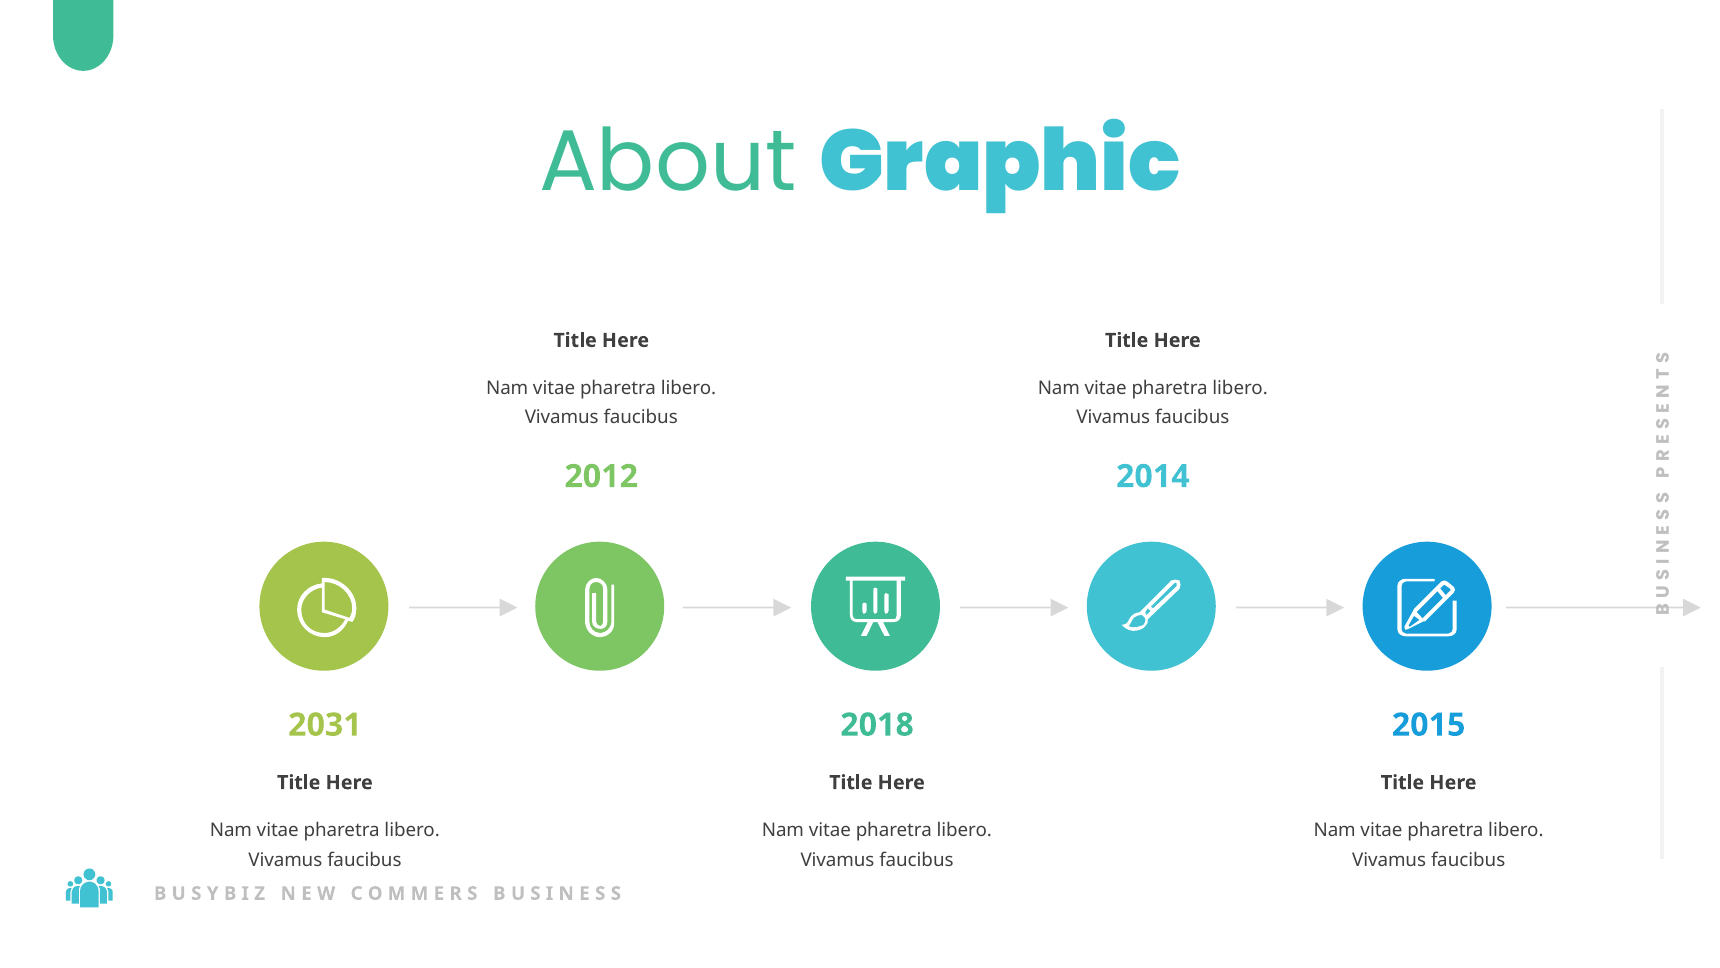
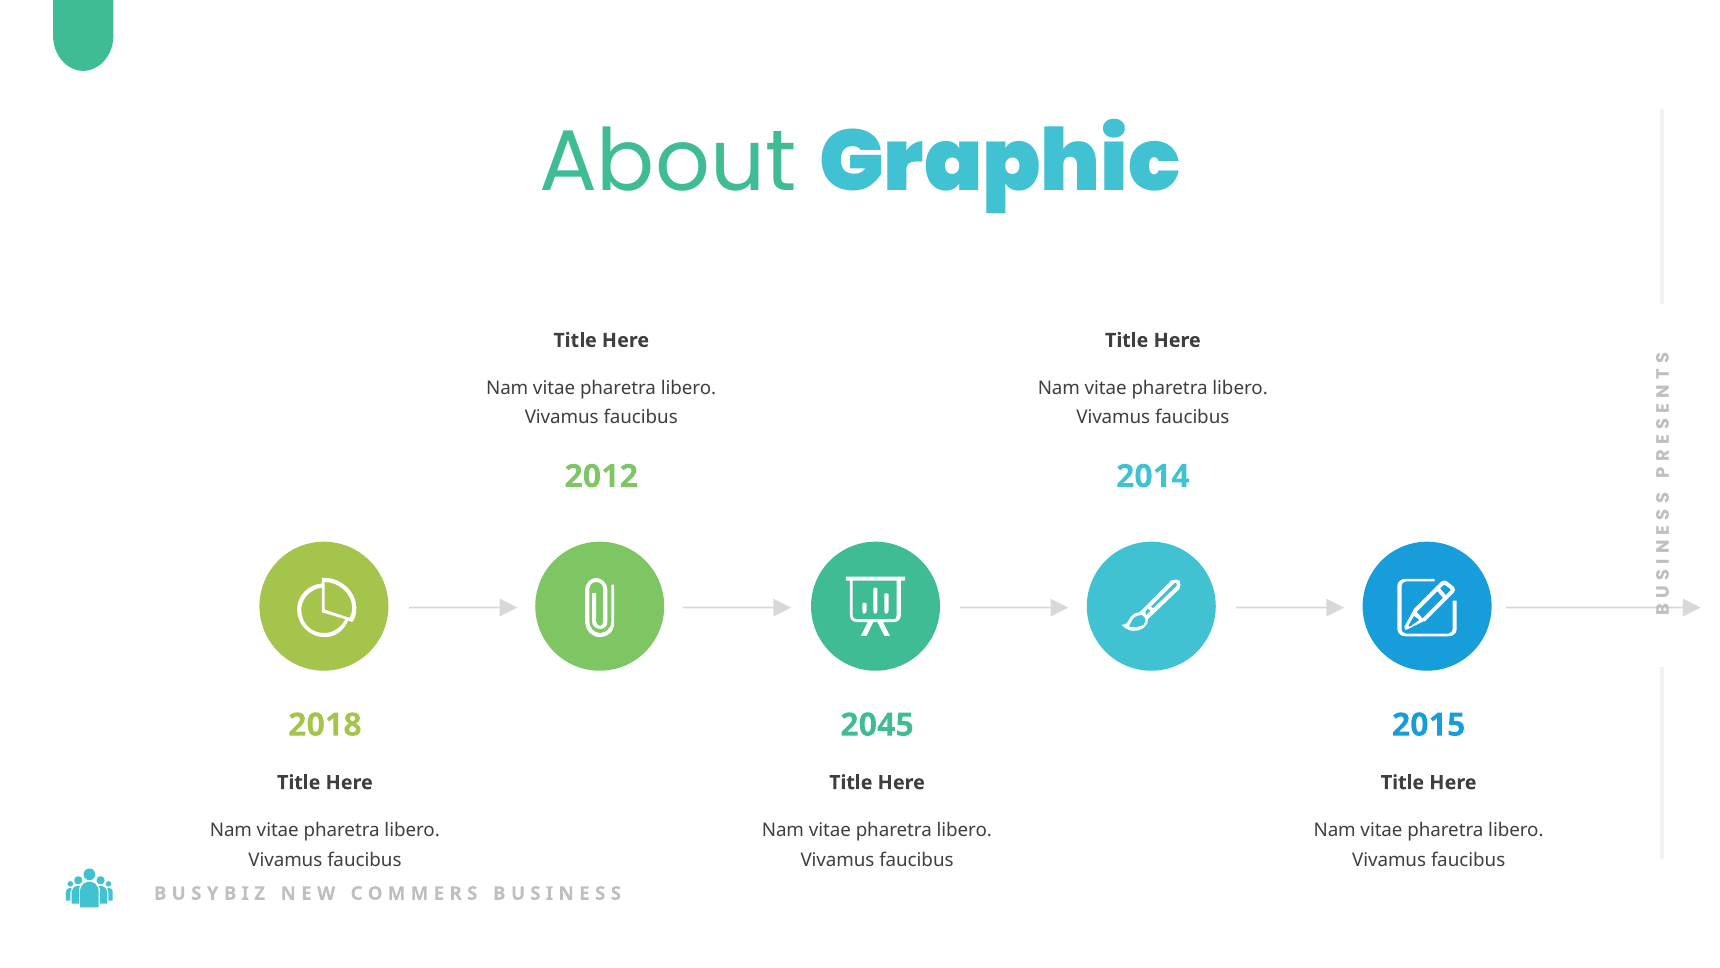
2031: 2031 -> 2018
2018: 2018 -> 2045
